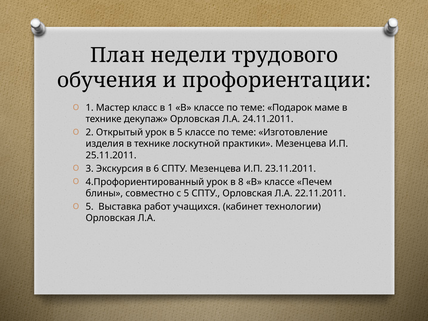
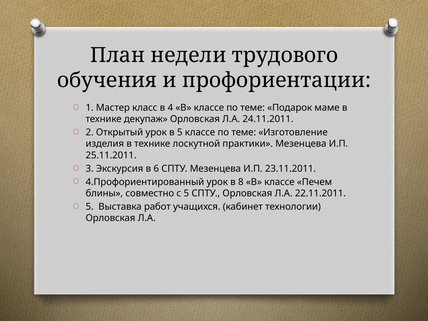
в 1: 1 -> 4
